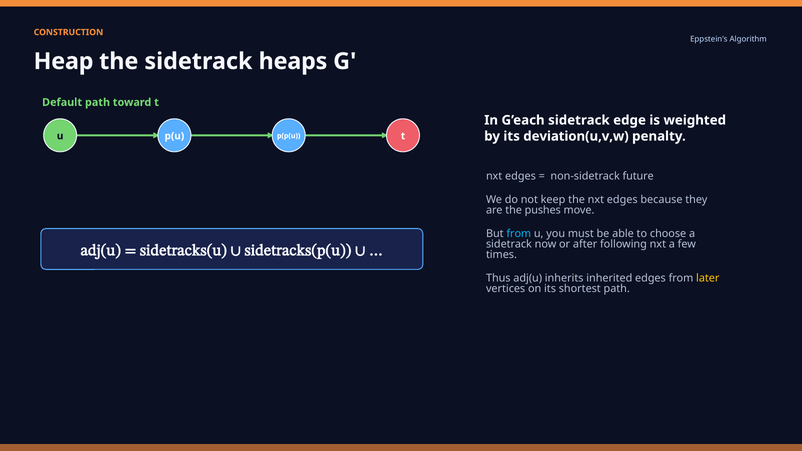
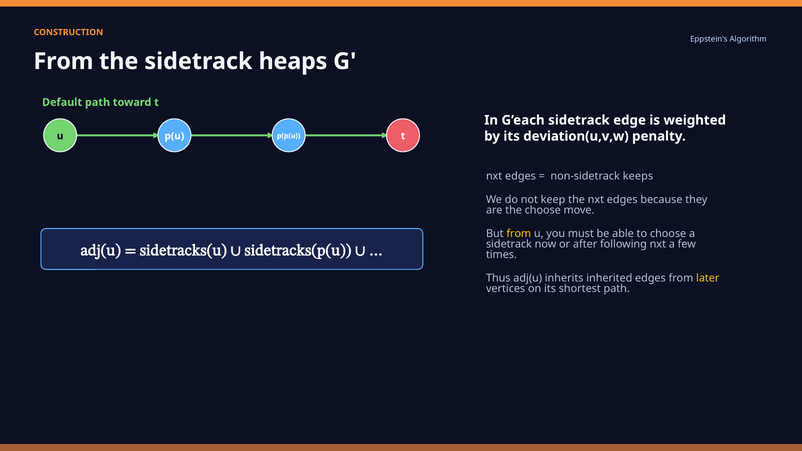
Heap at (64, 61): Heap -> From
future: future -> keeps
the pushes: pushes -> choose
from at (519, 234) colour: light blue -> yellow
